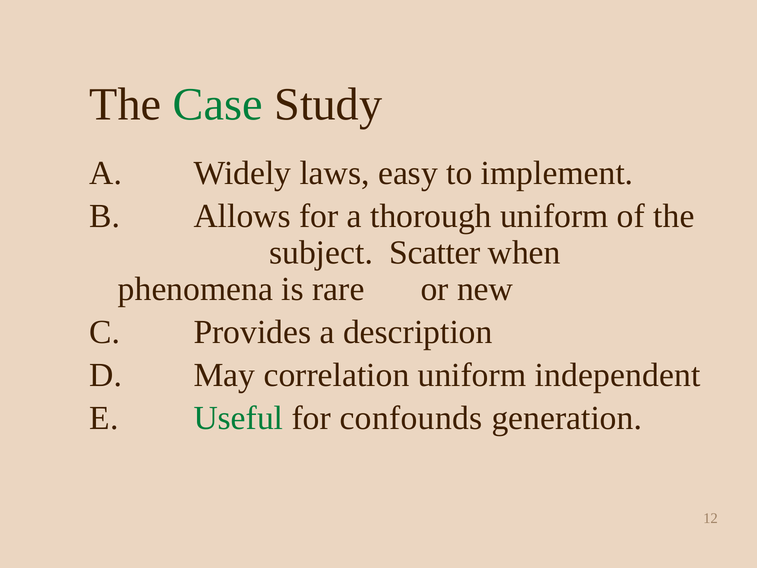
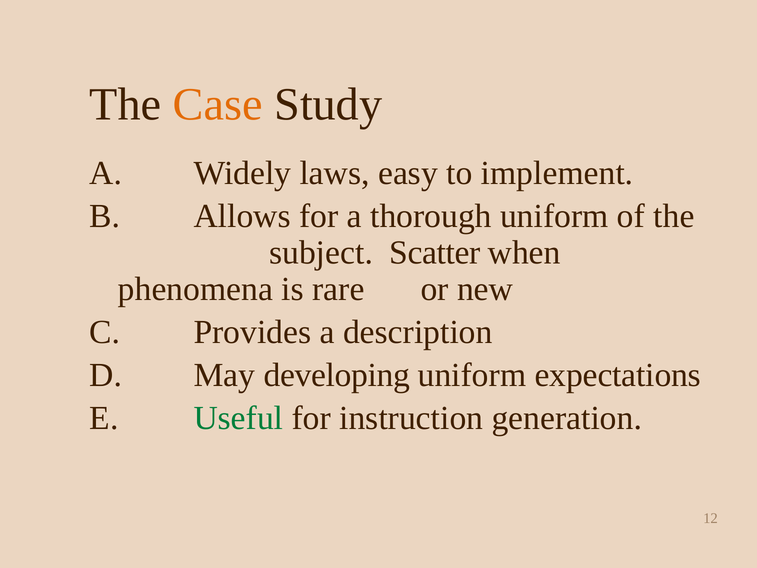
Case colour: green -> orange
correlation: correlation -> developing
independent: independent -> expectations
confounds: confounds -> instruction
